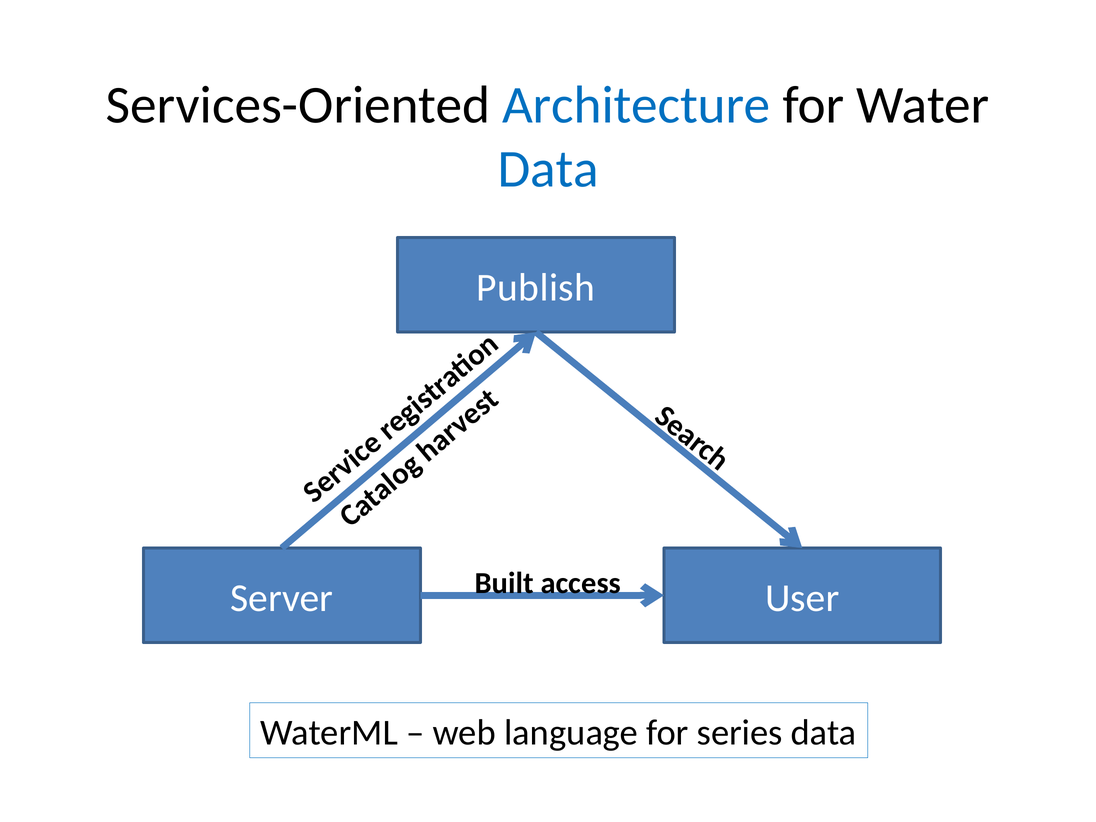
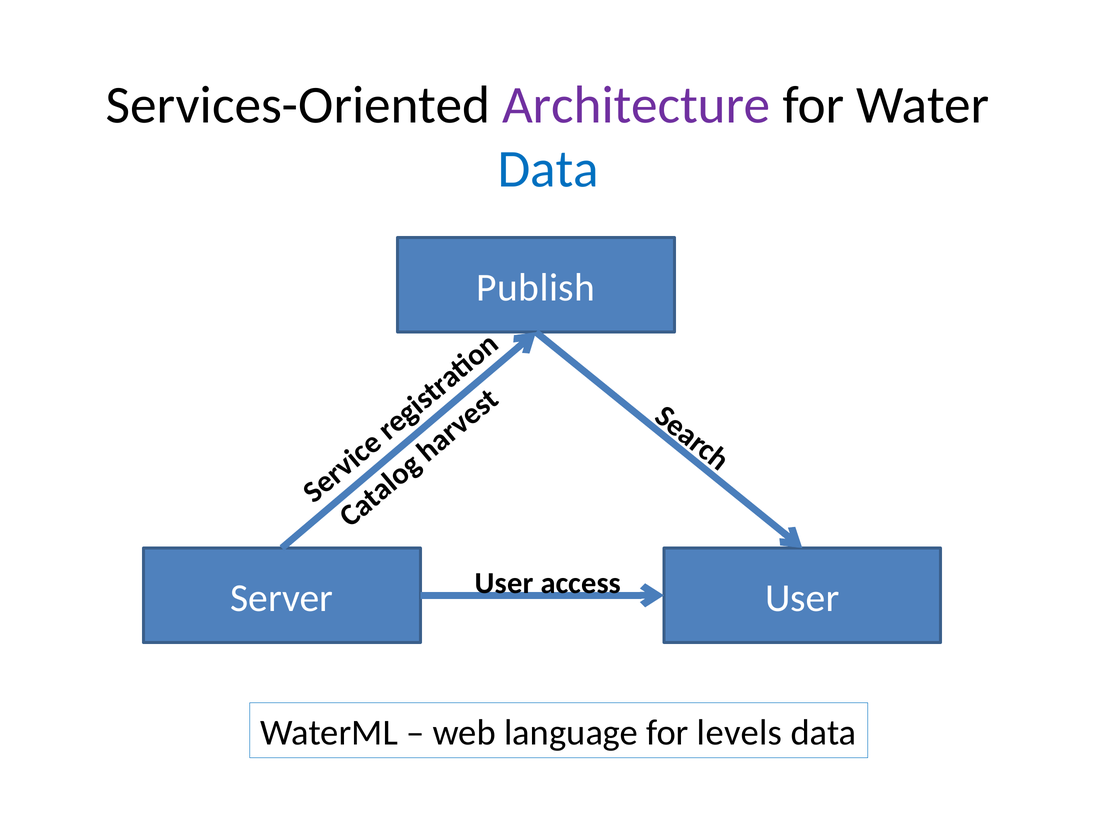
Architecture colour: blue -> purple
Built at (504, 583): Built -> User
series: series -> levels
